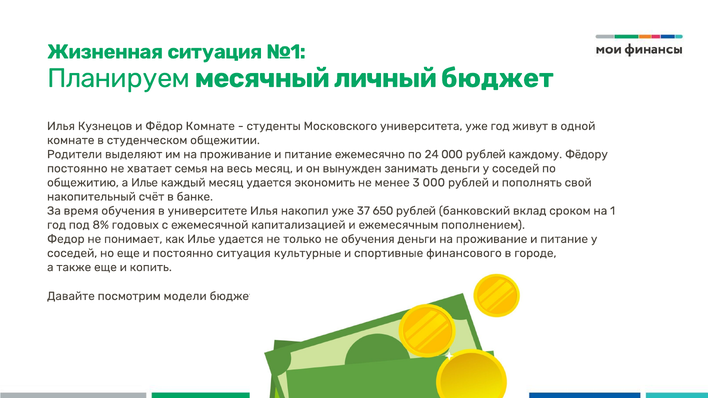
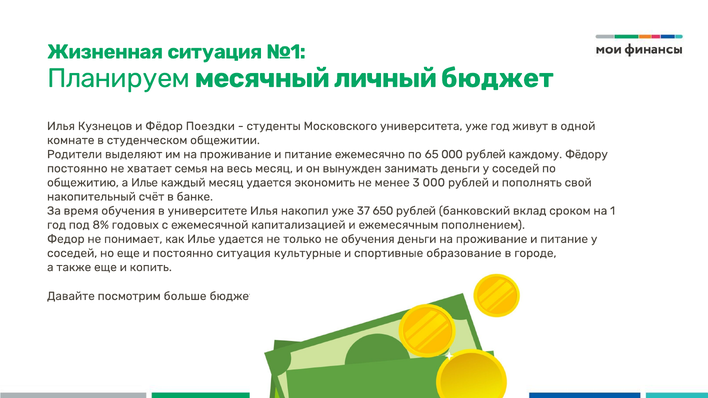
Фёдор Комнате: Комнате -> Поездки
24: 24 -> 65
финансового: финансового -> образование
модели: модели -> больше
